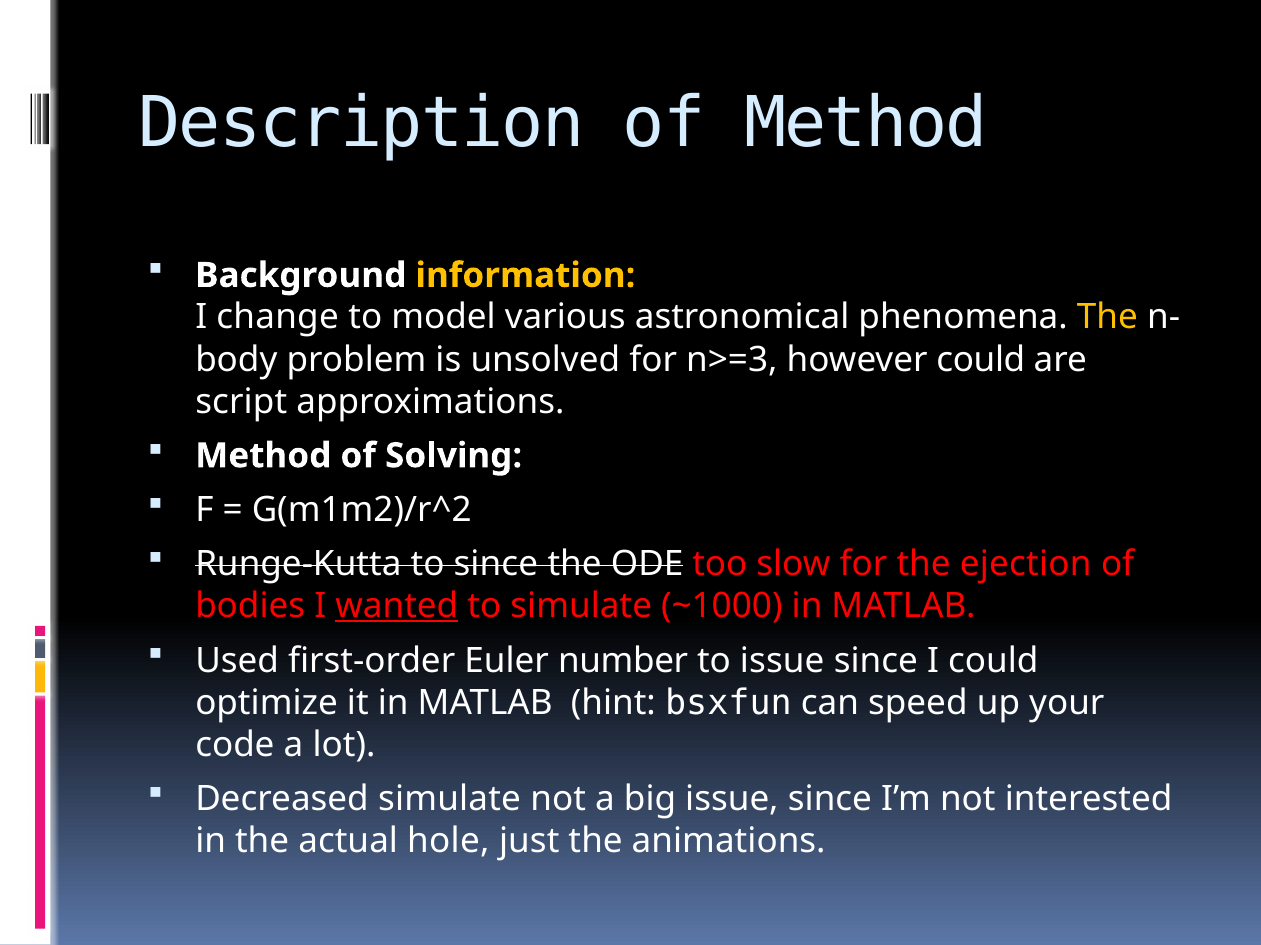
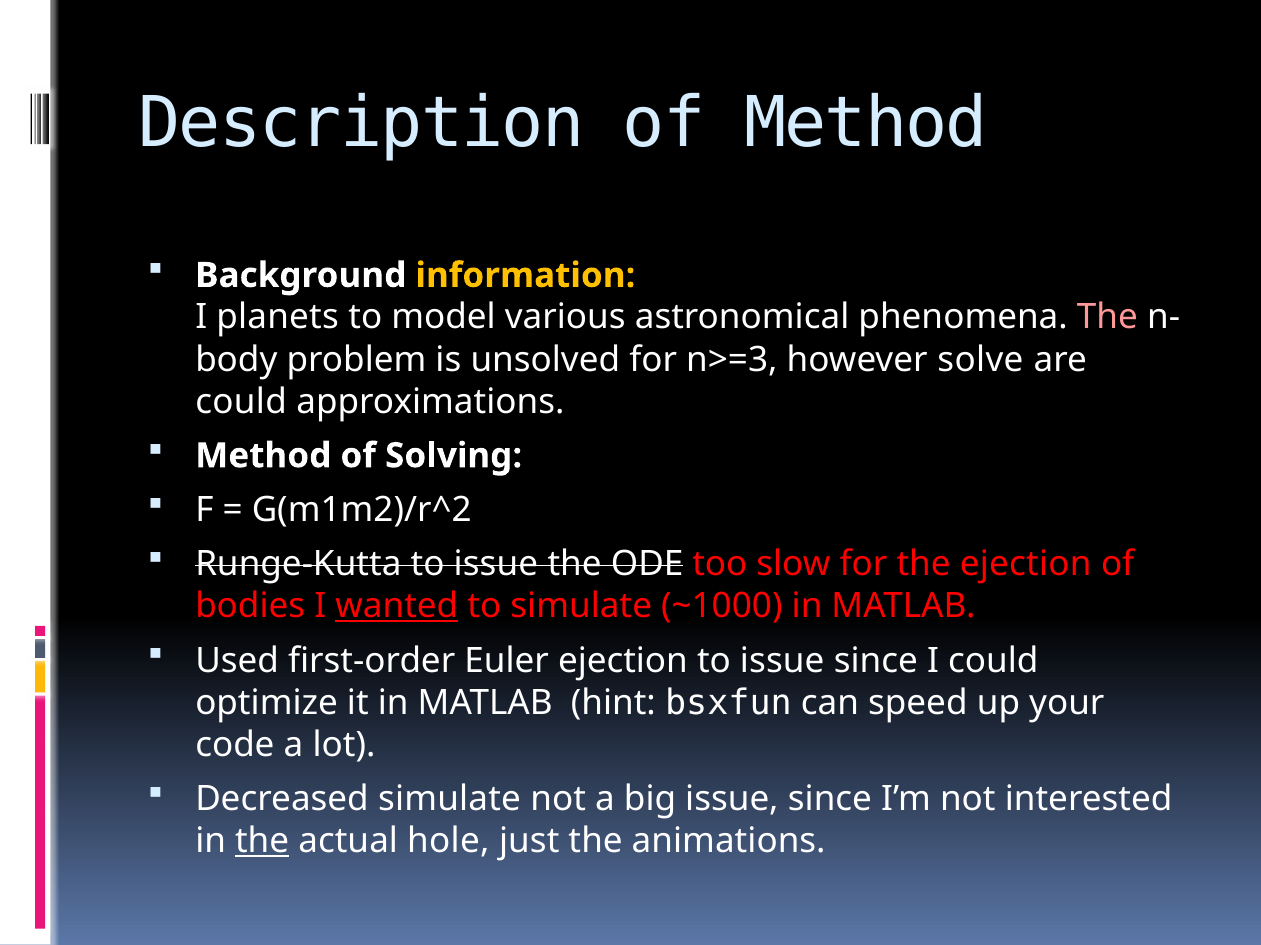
change: change -> planets
The at (1107, 318) colour: yellow -> pink
however could: could -> solve
script at (241, 402): script -> could
Runge-Kutta to since: since -> issue
Euler number: number -> ejection
the at (262, 842) underline: none -> present
